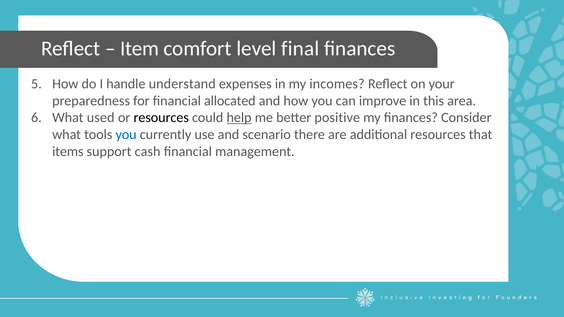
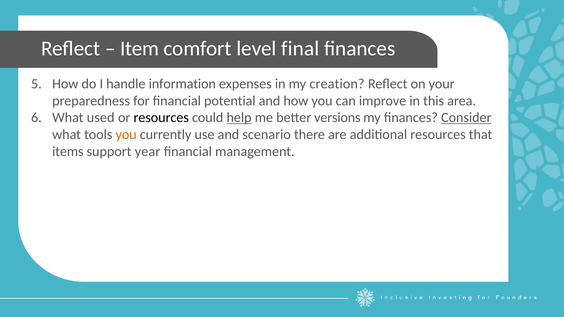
understand: understand -> information
incomes: incomes -> creation
allocated: allocated -> potential
positive: positive -> versions
Consider underline: none -> present
you at (126, 135) colour: blue -> orange
cash: cash -> year
